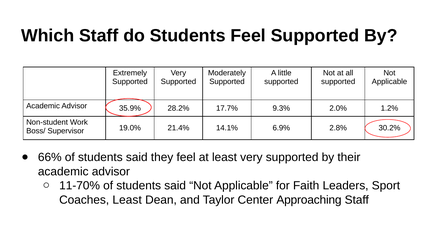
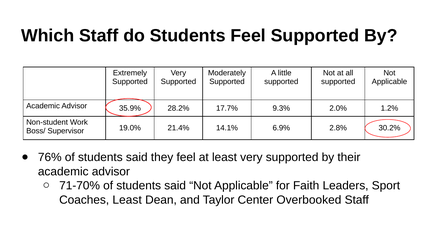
66%: 66% -> 76%
11-70%: 11-70% -> 71-70%
Approaching: Approaching -> Overbooked
